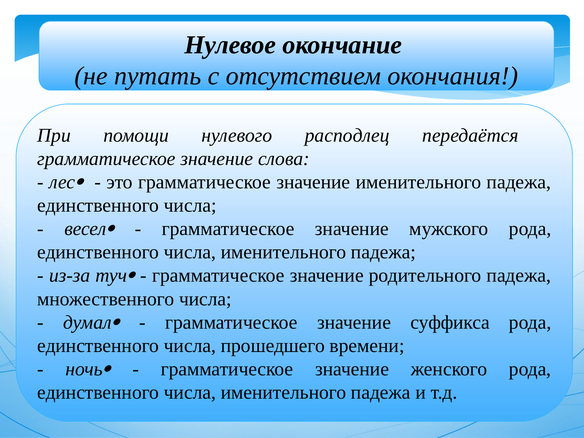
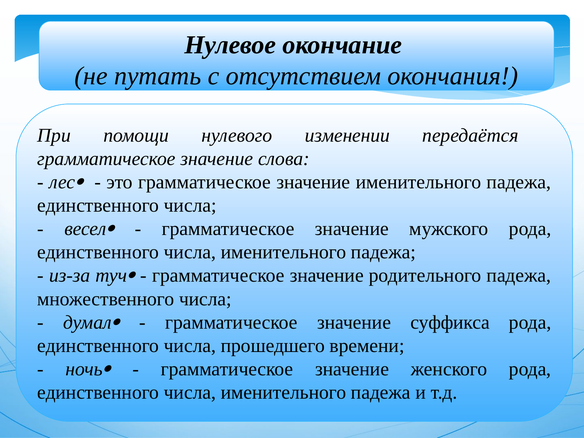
расподлец: расподлец -> изменении
